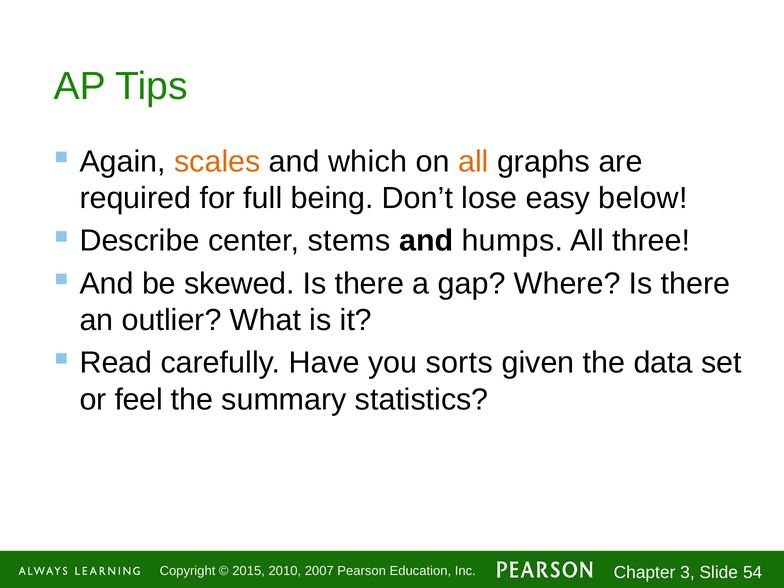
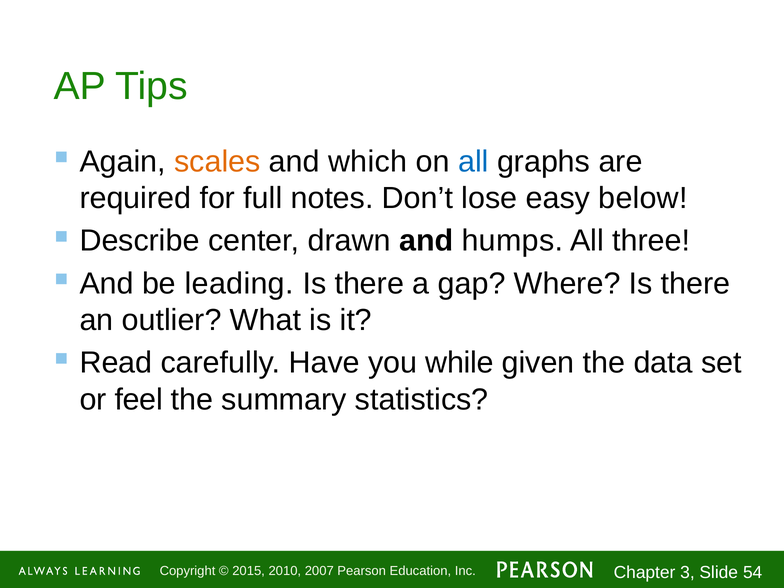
all at (473, 162) colour: orange -> blue
being: being -> notes
stems: stems -> drawn
skewed: skewed -> leading
sorts: sorts -> while
